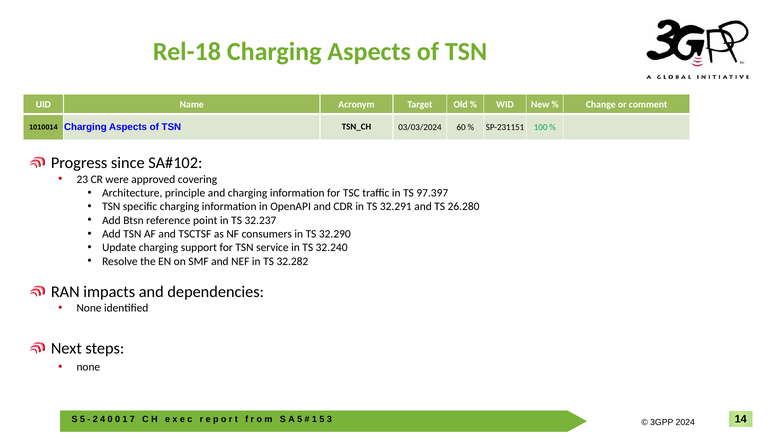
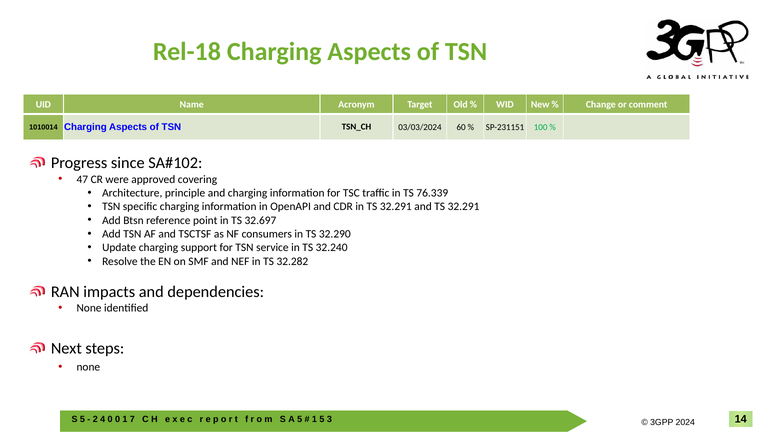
23: 23 -> 47
97.397: 97.397 -> 76.339
and TS 26.280: 26.280 -> 32.291
32.237: 32.237 -> 32.697
